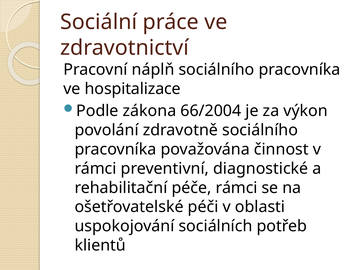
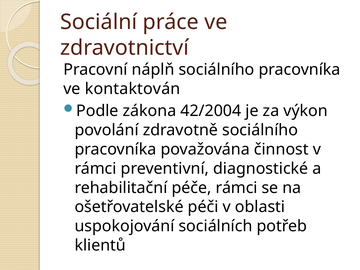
hospitalizace: hospitalizace -> kontaktován
66/2004: 66/2004 -> 42/2004
